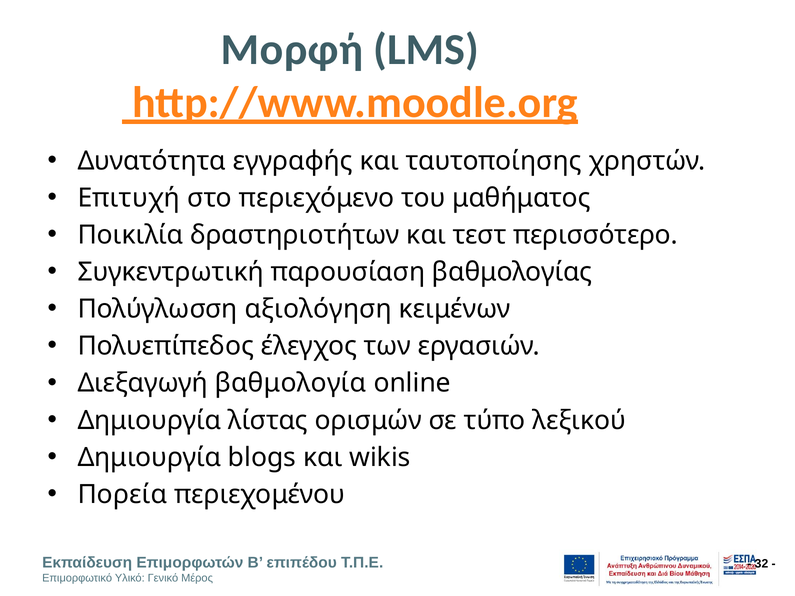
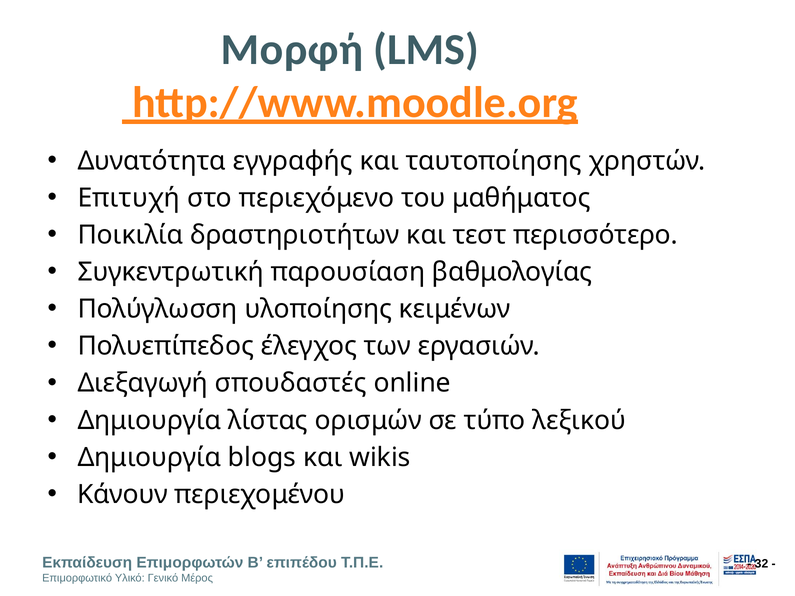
αξιολόγηση: αξιολόγηση -> υλοποίησης
βαθμολογία: βαθμολογία -> σπουδαστές
Πορεία: Πορεία -> Κάνουν
